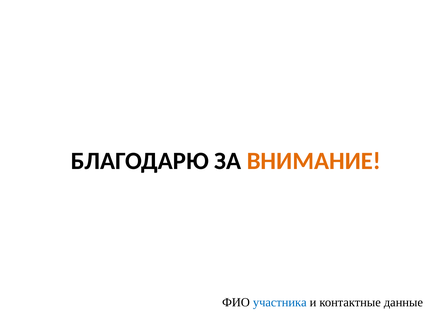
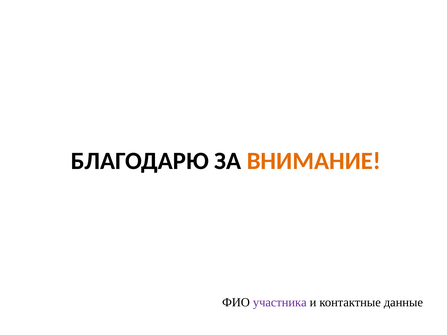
участника colour: blue -> purple
